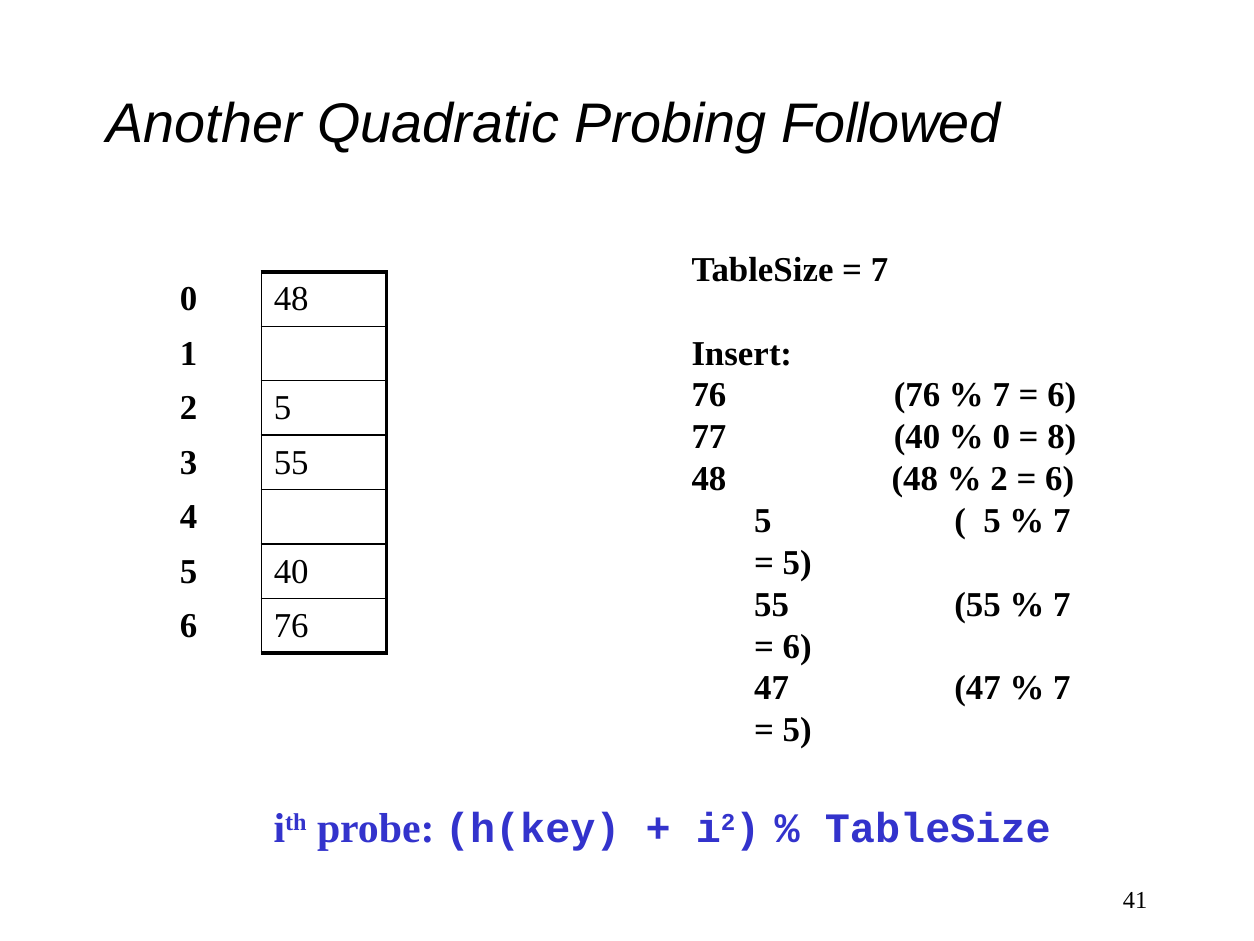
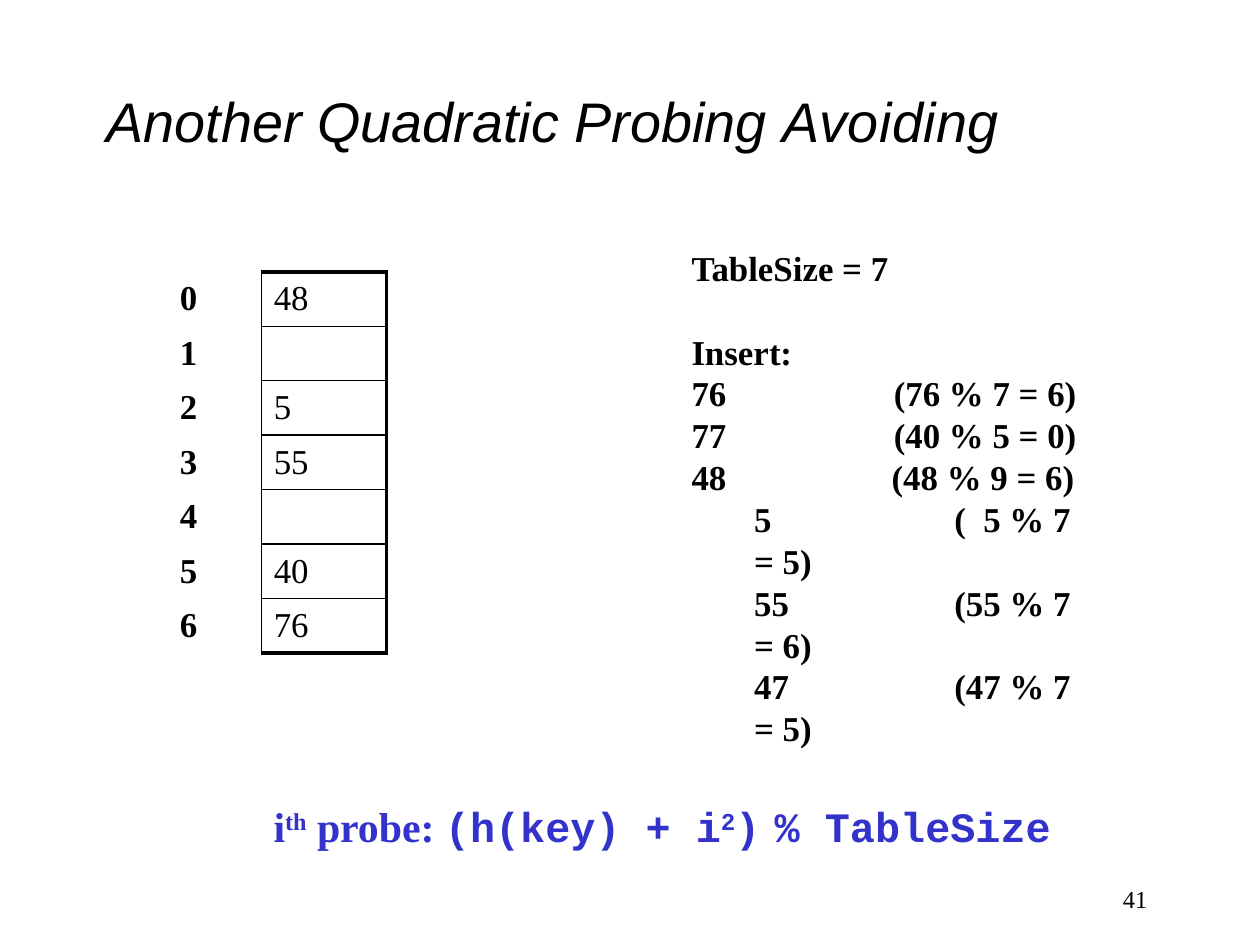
Followed: Followed -> Avoiding
0 at (1001, 437): 0 -> 5
8 at (1062, 437): 8 -> 0
2 at (999, 479): 2 -> 9
